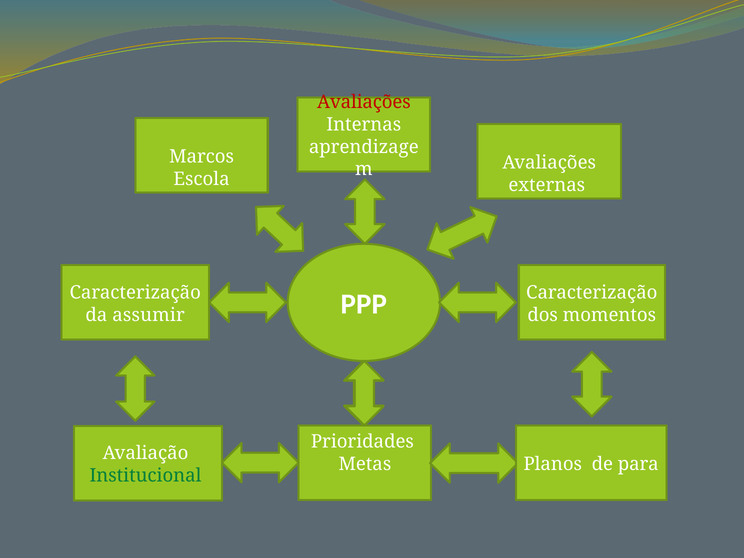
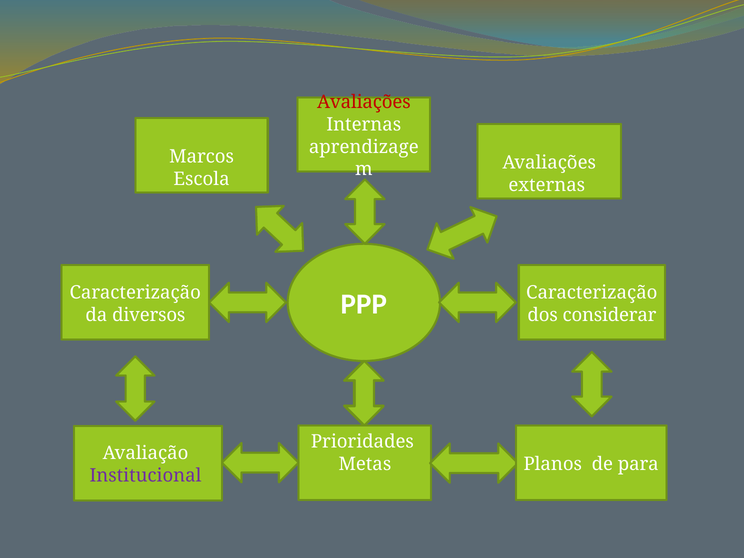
assumir: assumir -> diversos
momentos: momentos -> considerar
Institucional colour: green -> purple
